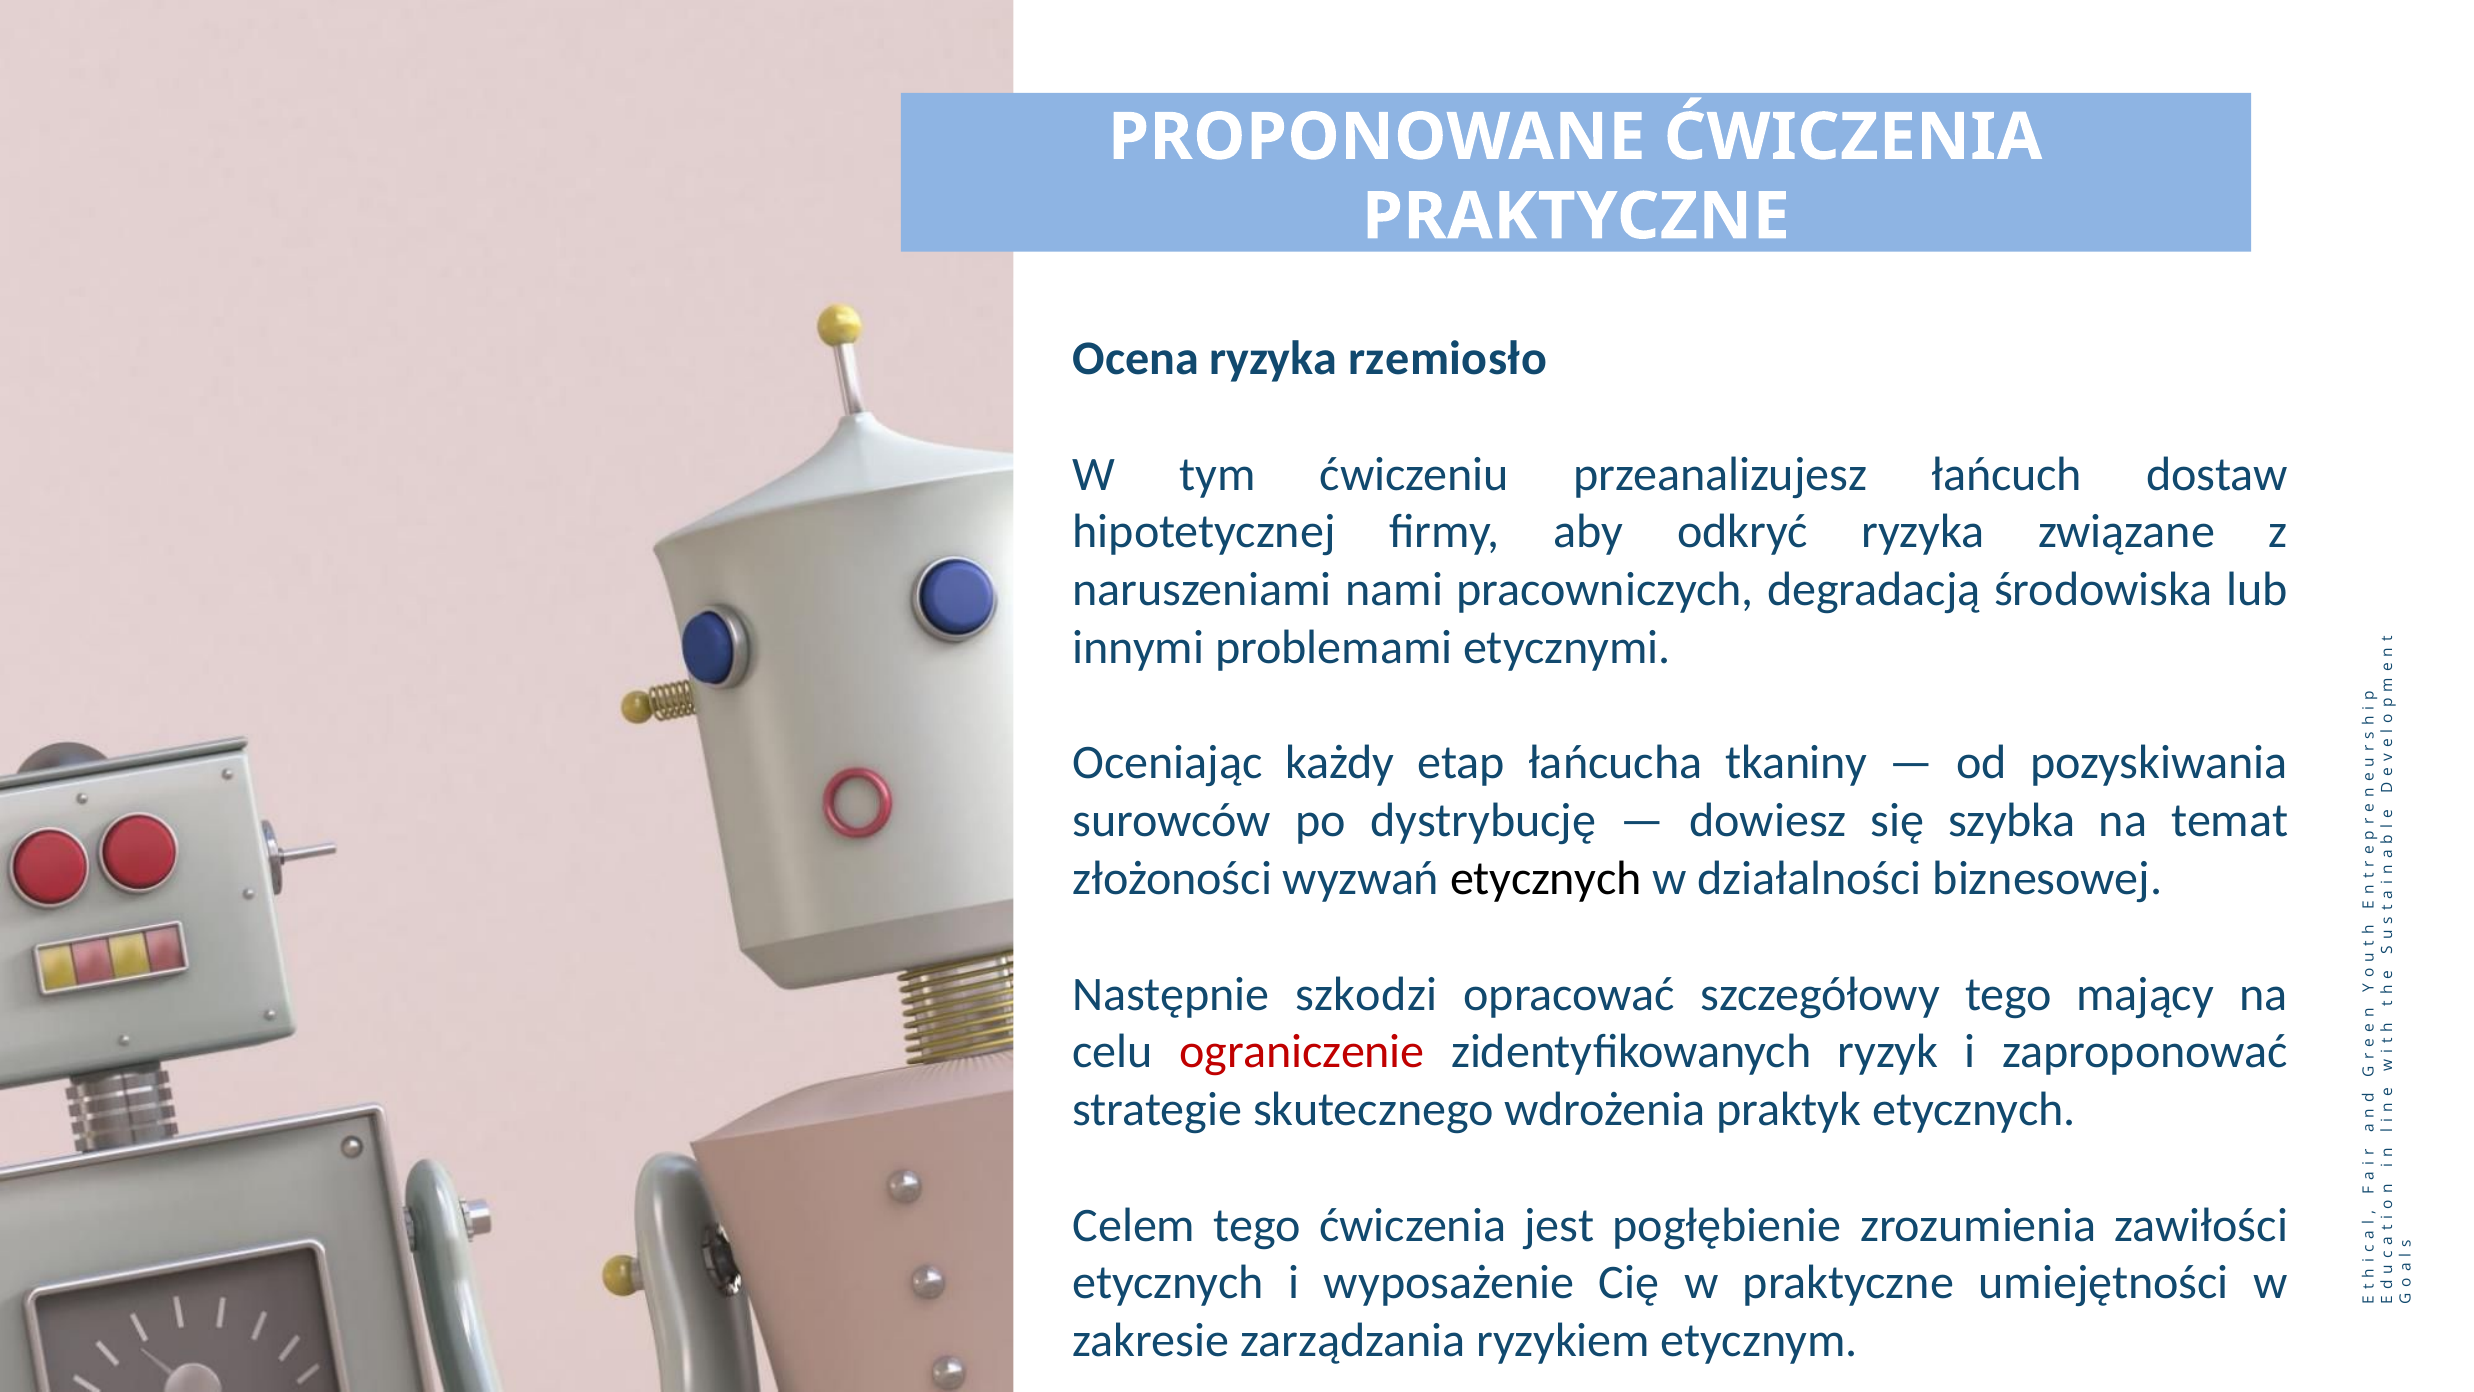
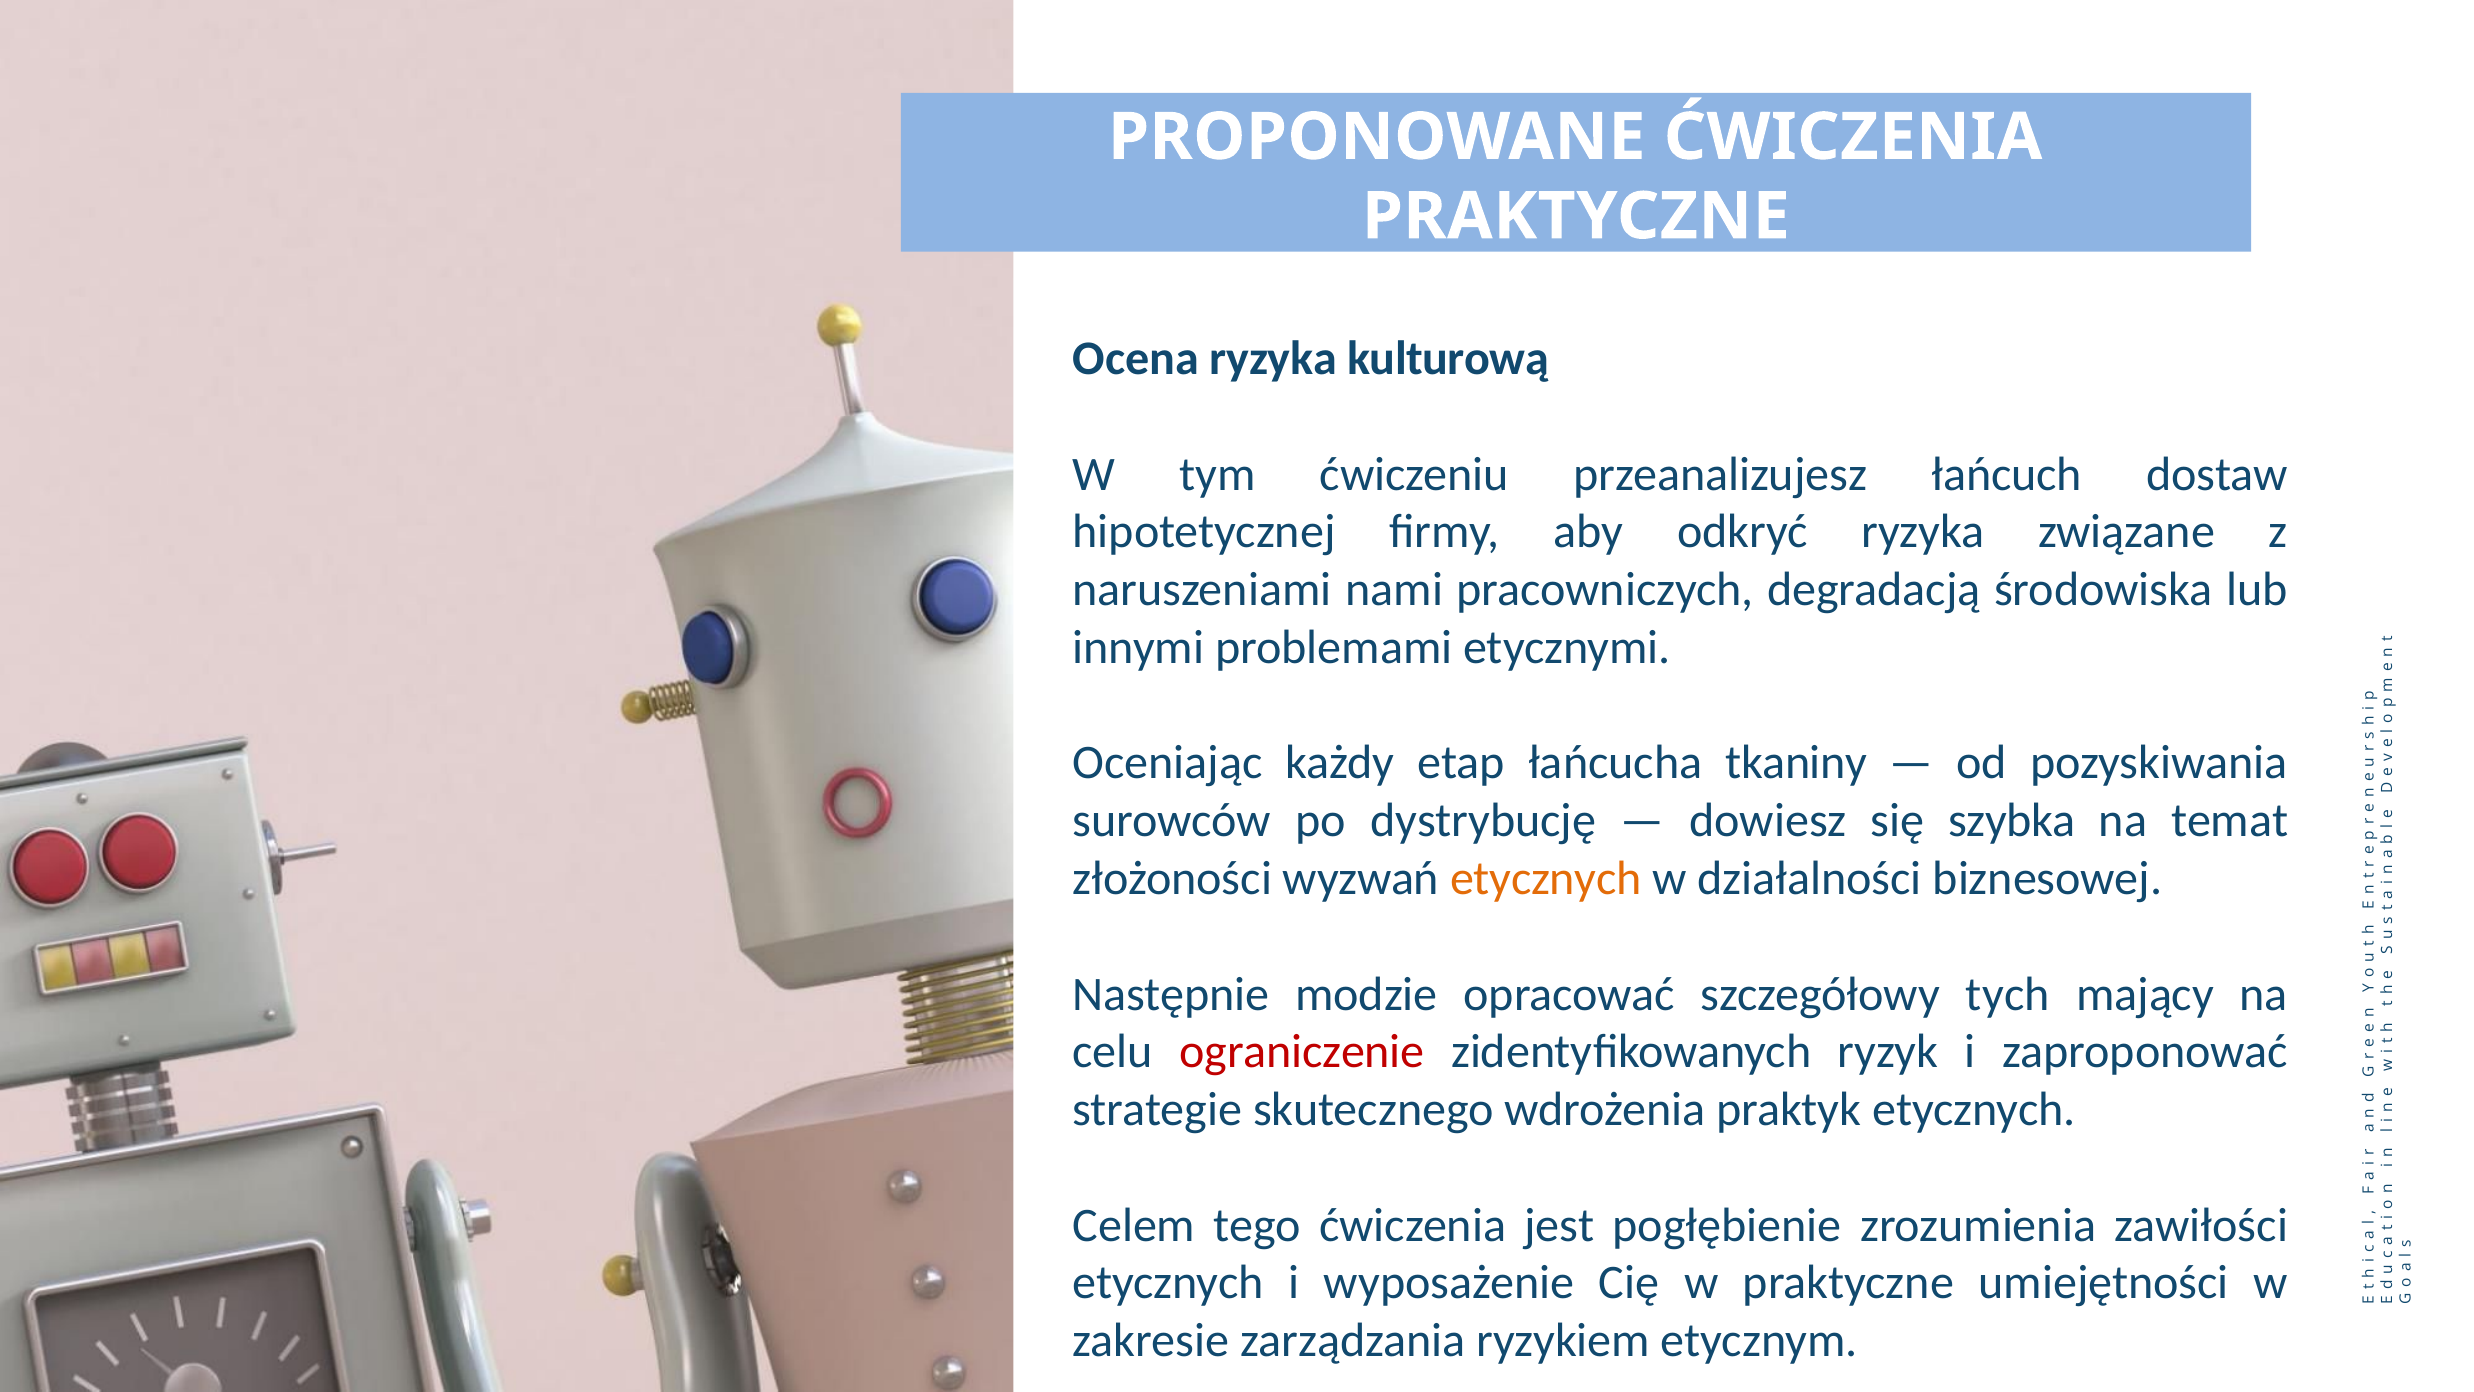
rzemiosło: rzemiosło -> kulturową
etycznych at (1546, 878) colour: black -> orange
szkodzi: szkodzi -> modzie
szczegółowy tego: tego -> tych
